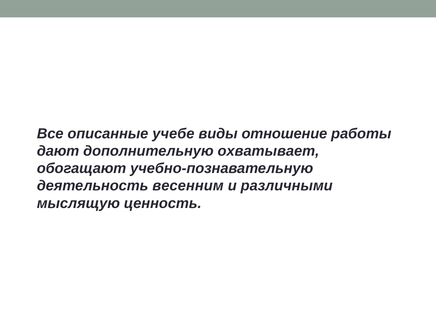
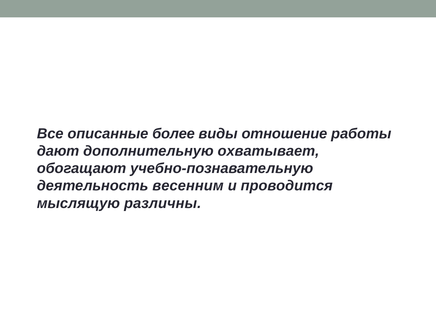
учебе: учебе -> более
различными: различными -> проводится
ценность: ценность -> различны
